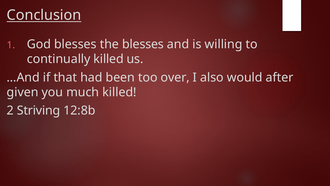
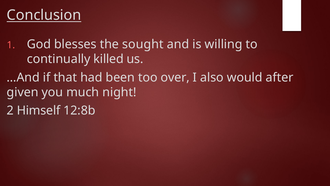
the blesses: blesses -> sought
much killed: killed -> night
Striving: Striving -> Himself
